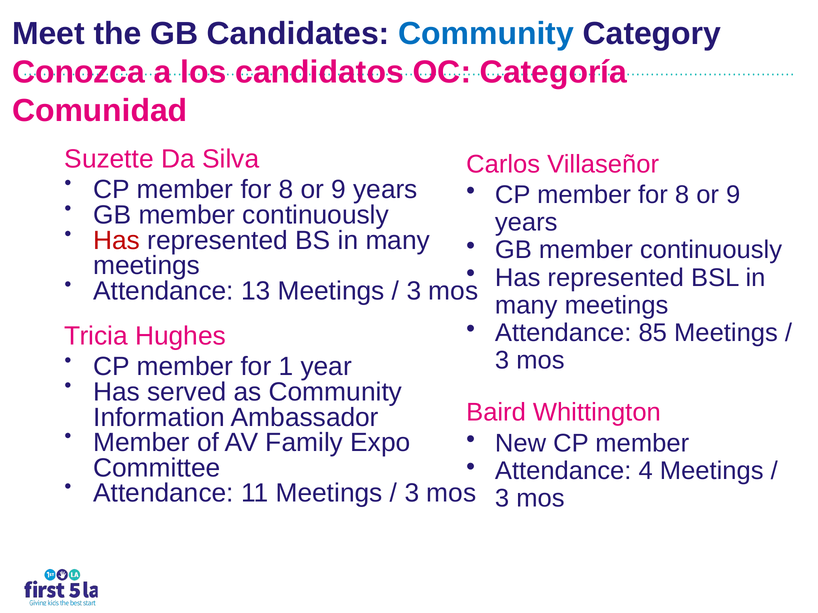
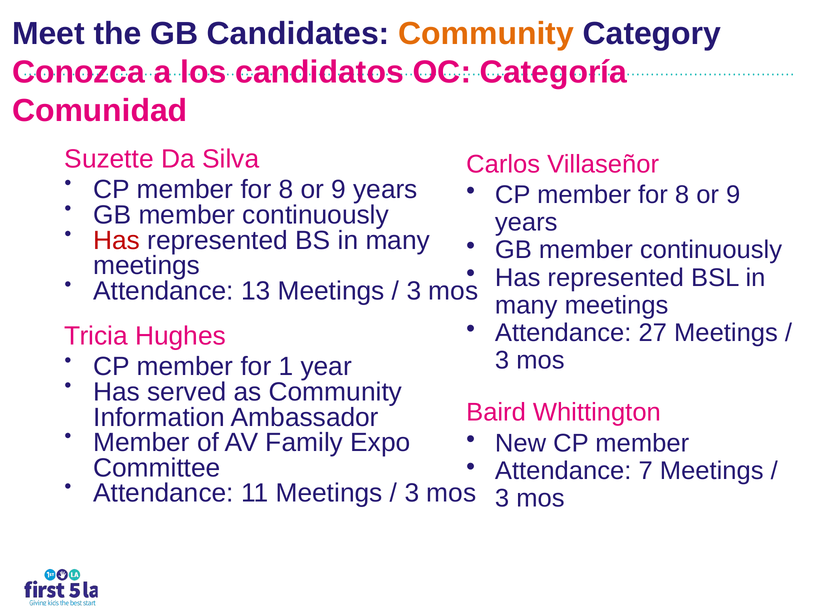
Community at (486, 34) colour: blue -> orange
85: 85 -> 27
4: 4 -> 7
